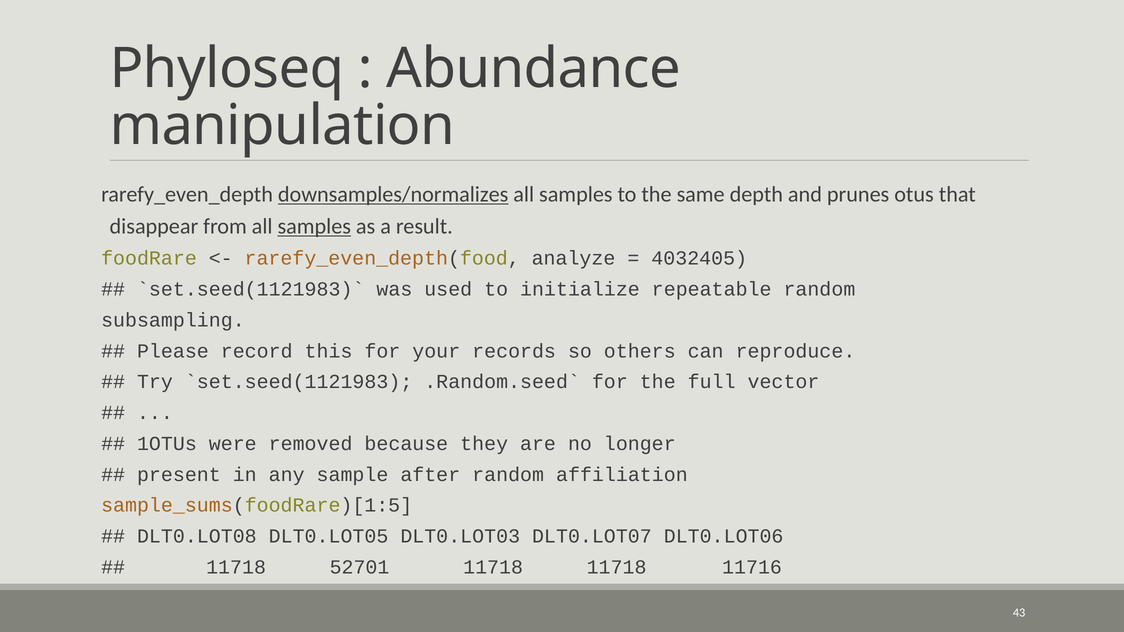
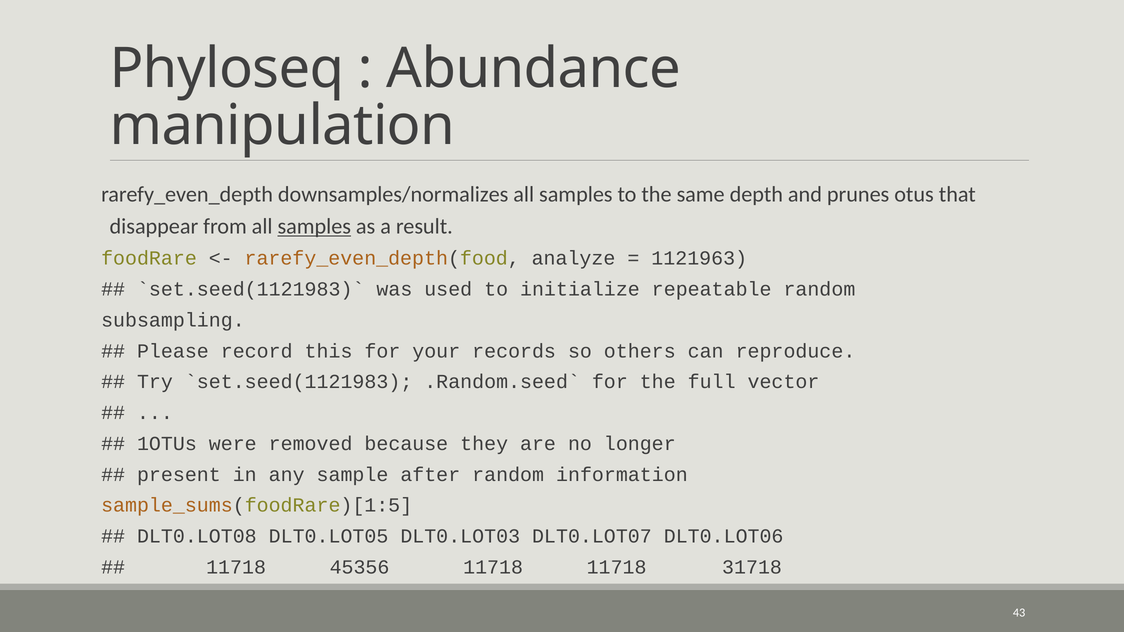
downsamples/normalizes underline: present -> none
4032405: 4032405 -> 1121963
affiliation: affiliation -> information
52701: 52701 -> 45356
11716: 11716 -> 31718
